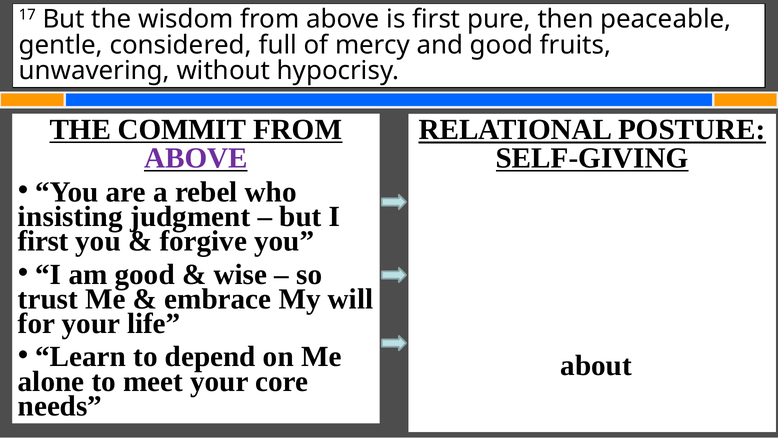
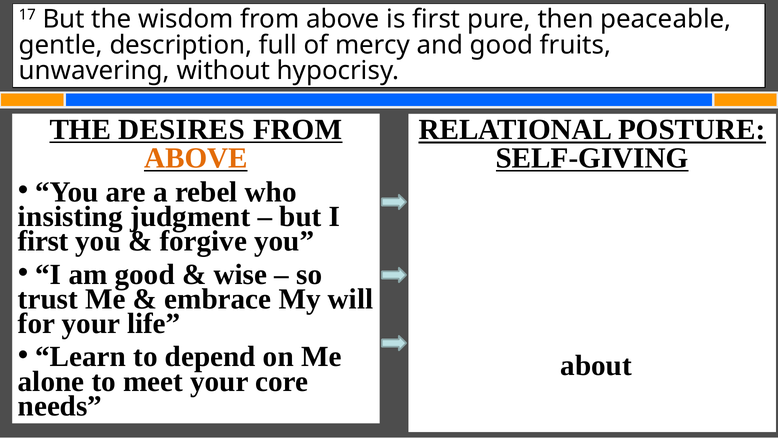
considered: considered -> description
COMMIT: COMMIT -> DESIRES
ABOVE at (196, 158) colour: purple -> orange
